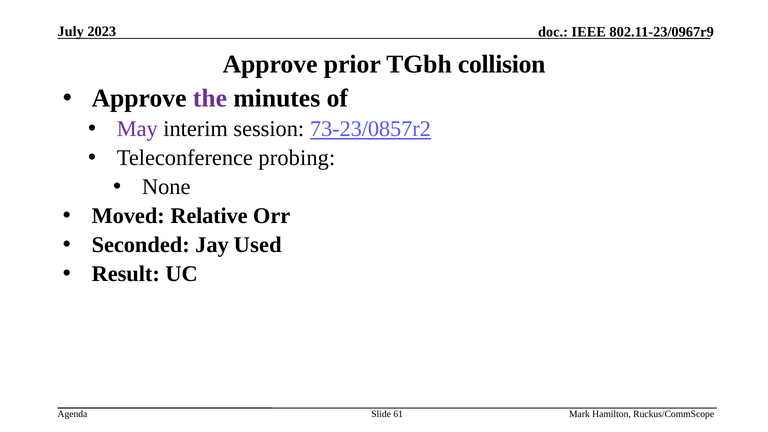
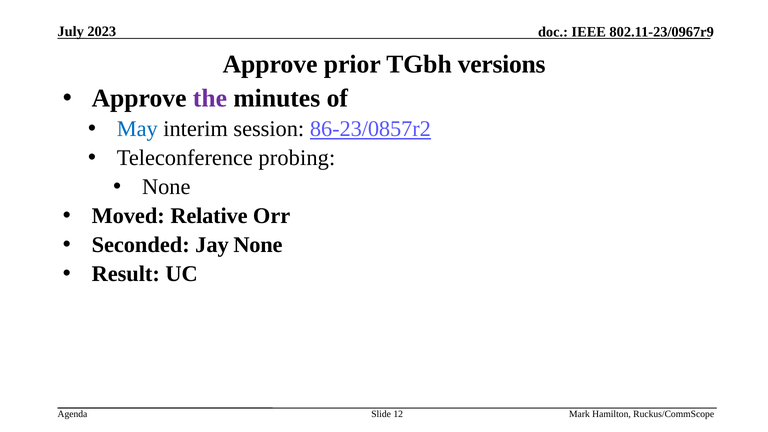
collision: collision -> versions
May colour: purple -> blue
73-23/0857r2: 73-23/0857r2 -> 86-23/0857r2
Jay Used: Used -> None
61: 61 -> 12
